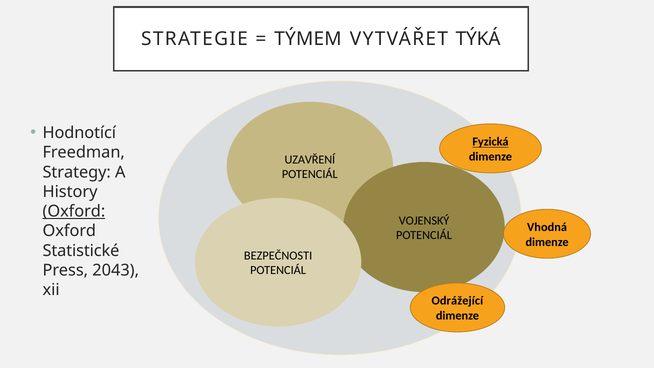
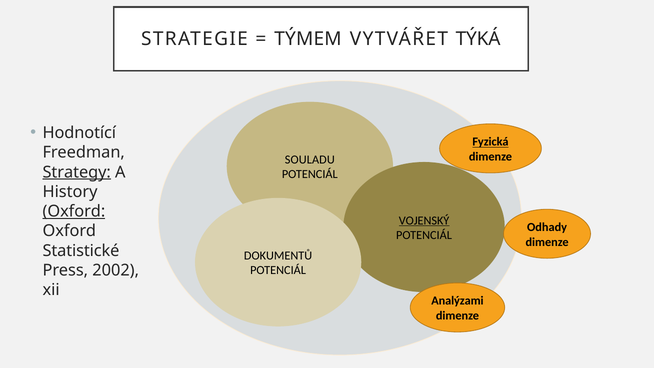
UZAVŘENÍ: UZAVŘENÍ -> SOULADU
Strategy underline: none -> present
VOJENSKÝ underline: none -> present
Vhodná: Vhodná -> Odhady
BEZPEČNOSTI: BEZPEČNOSTI -> DOKUMENTŮ
2043: 2043 -> 2002
Odrážející: Odrážející -> Analýzami
